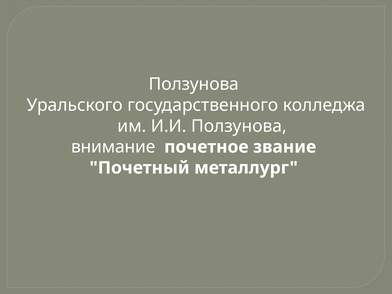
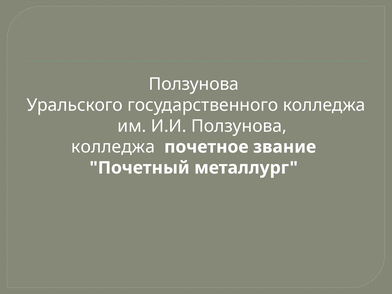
внимание at (113, 147): внимание -> колледжа
